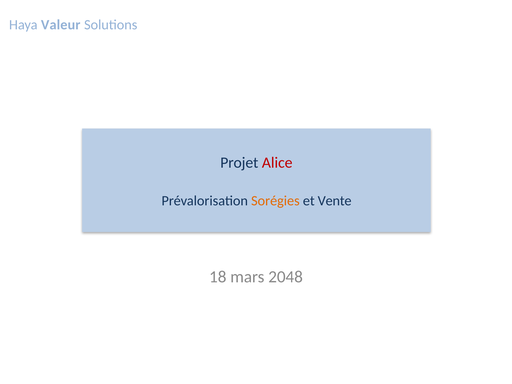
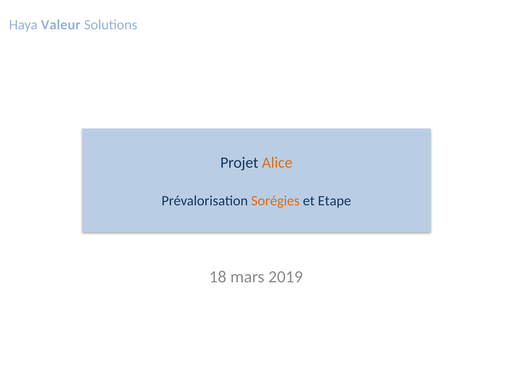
Alice colour: red -> orange
Vente: Vente -> Etape
2048: 2048 -> 2019
